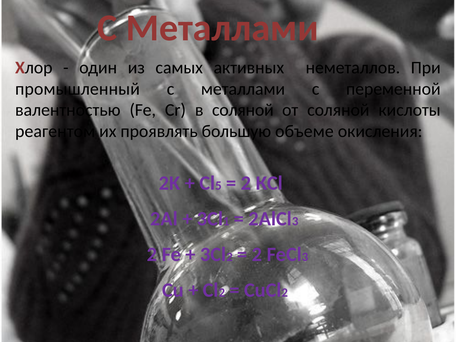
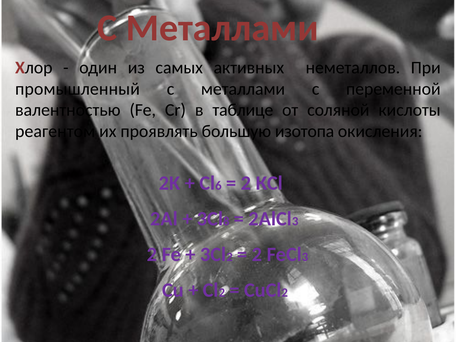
в соляной: соляной -> таблице
объеме: объеме -> изотопа
5: 5 -> 6
1: 1 -> 8
